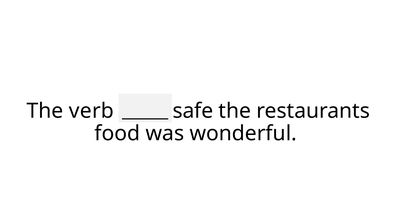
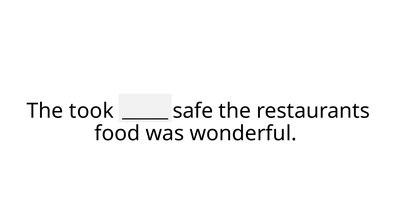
verb: verb -> took
